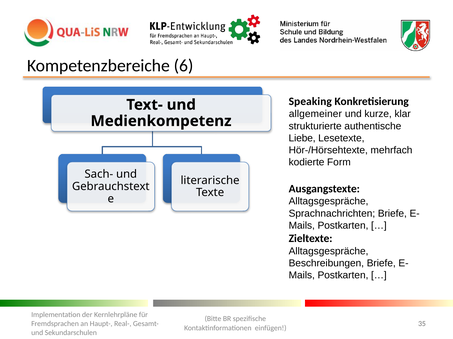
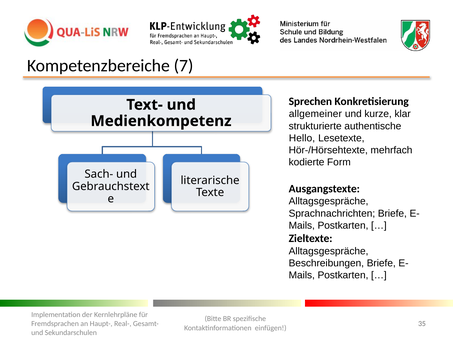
6: 6 -> 7
Speaking: Speaking -> Sprechen
Liebe: Liebe -> Hello
